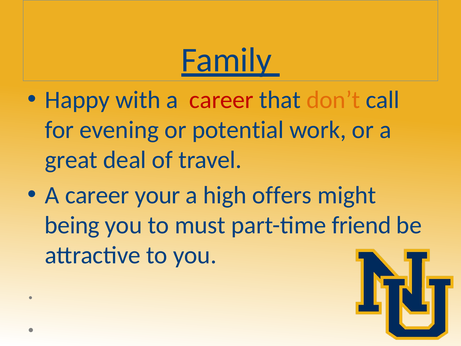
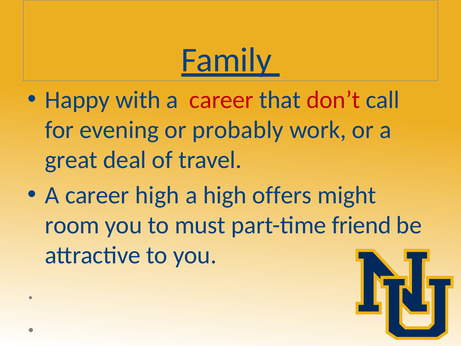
don’t colour: orange -> red
potential: potential -> probably
career your: your -> high
being: being -> room
